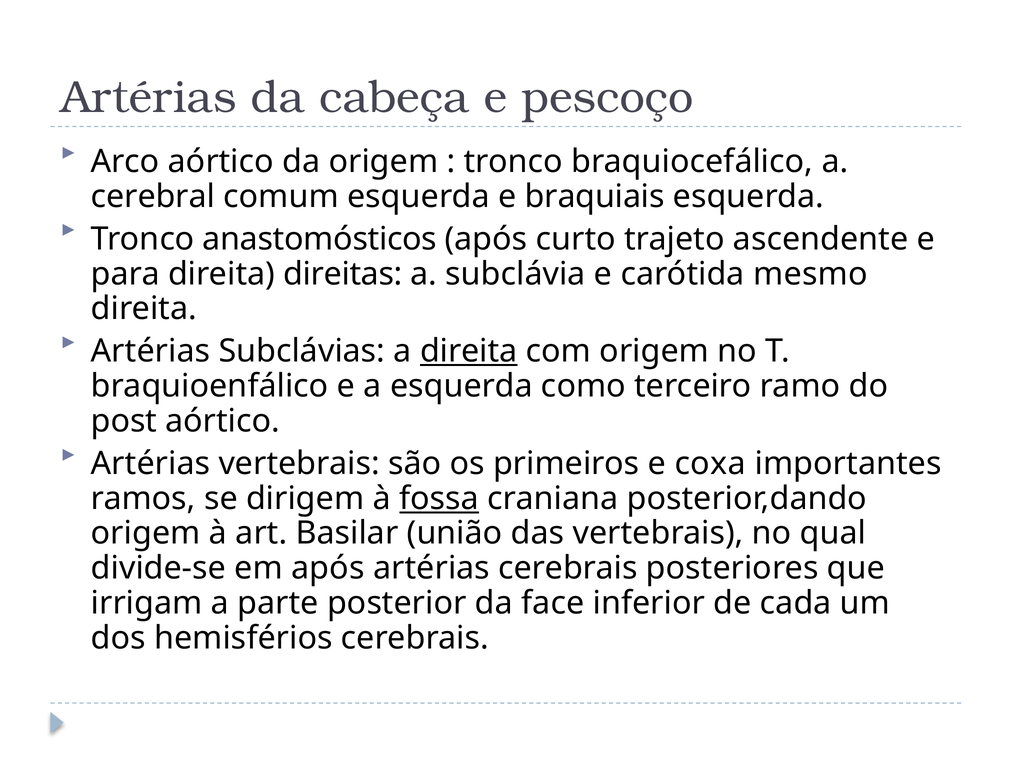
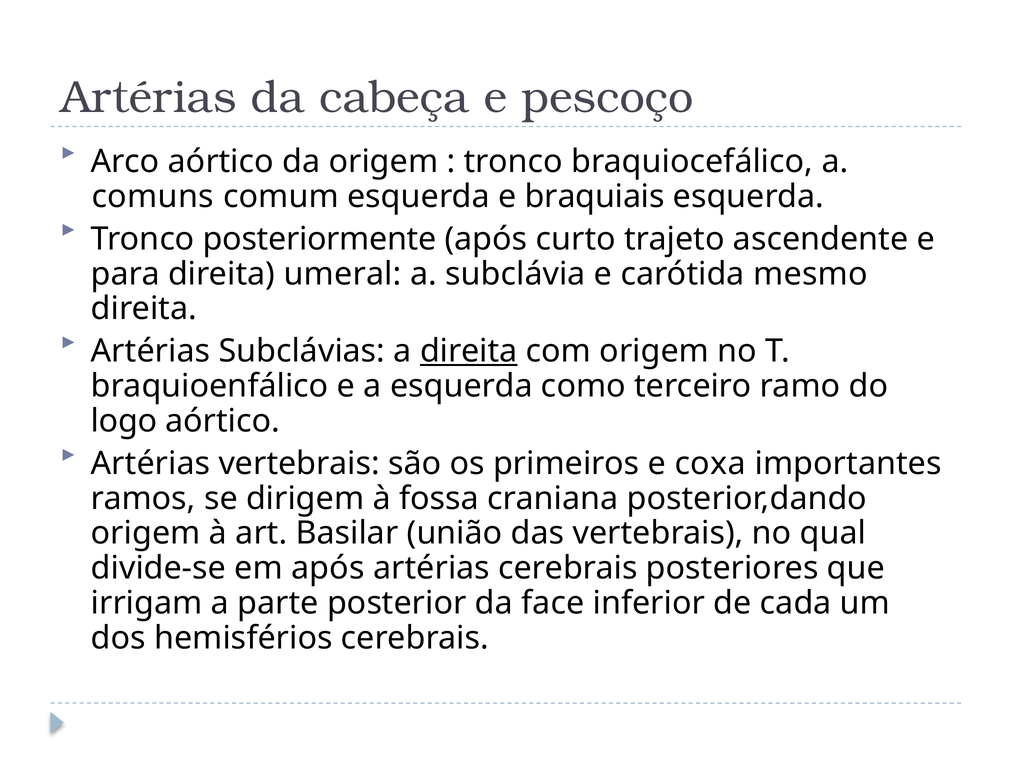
cerebral: cerebral -> comuns
anastomósticos: anastomósticos -> posteriormente
direitas: direitas -> umeral
post: post -> logo
fossa underline: present -> none
